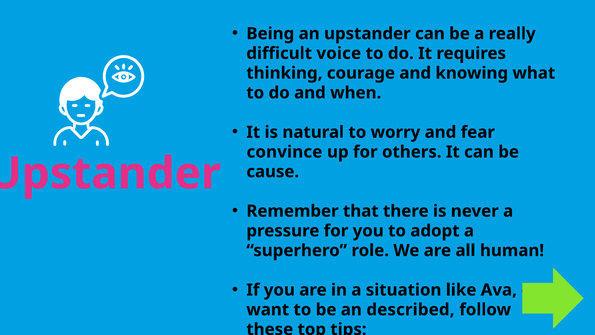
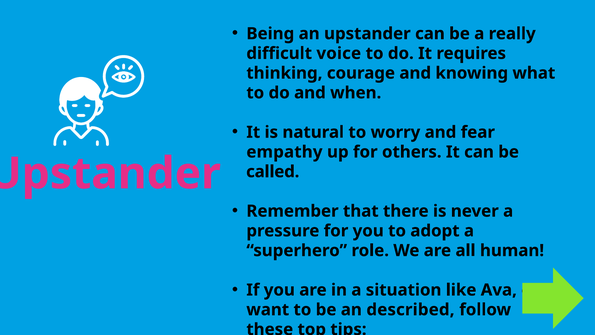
convince: convince -> empathy
cause: cause -> called
